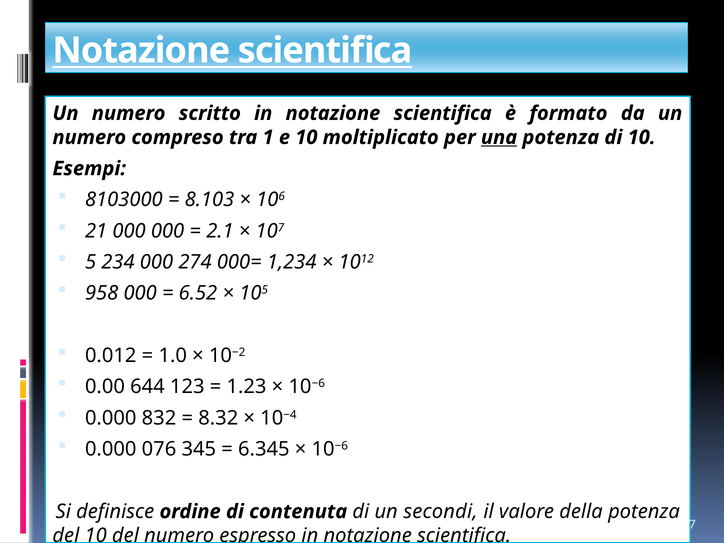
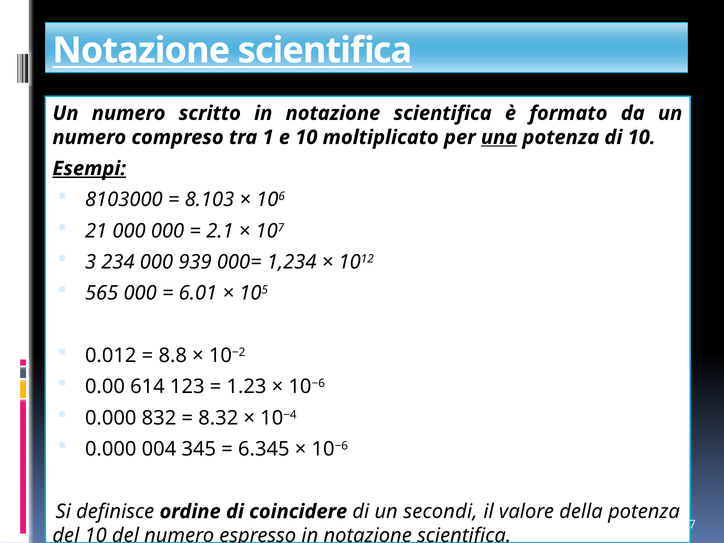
Esempi underline: none -> present
5: 5 -> 3
274: 274 -> 939
958: 958 -> 565
6.52: 6.52 -> 6.01
1.0: 1.0 -> 8.8
644: 644 -> 614
076: 076 -> 004
contenuta: contenuta -> coincidere
